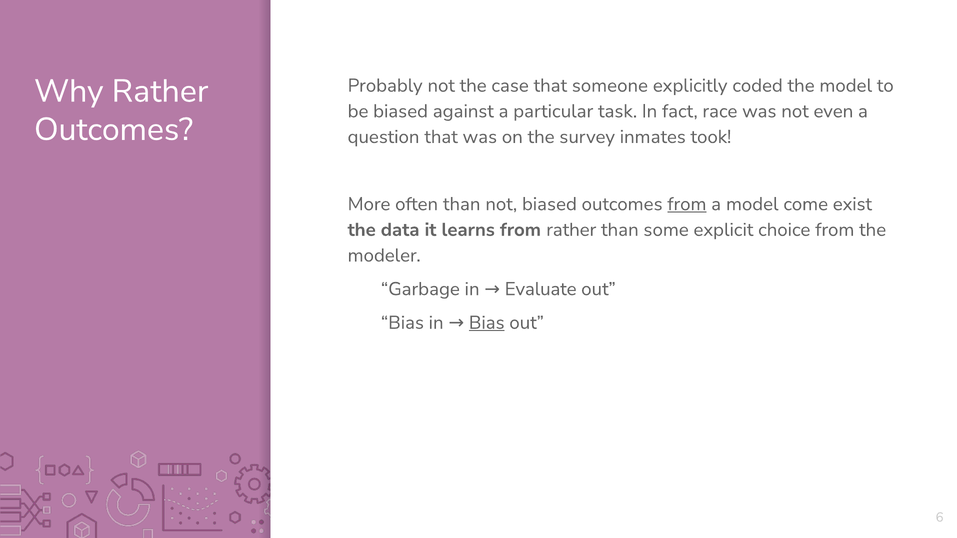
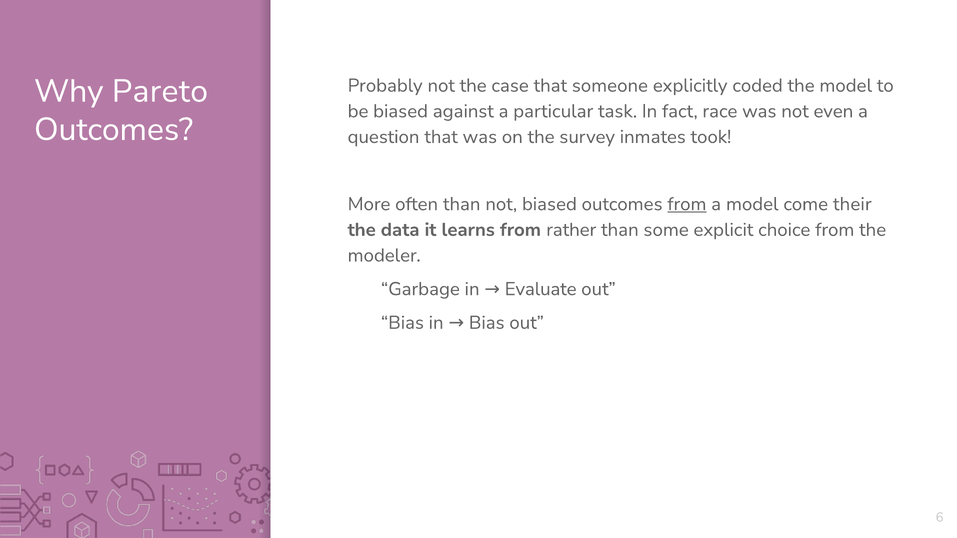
Why Rather: Rather -> Pareto
exist: exist -> their
Bias at (487, 323) underline: present -> none
